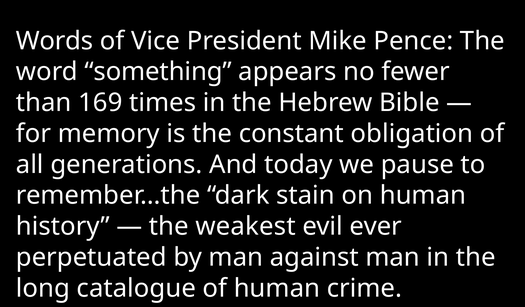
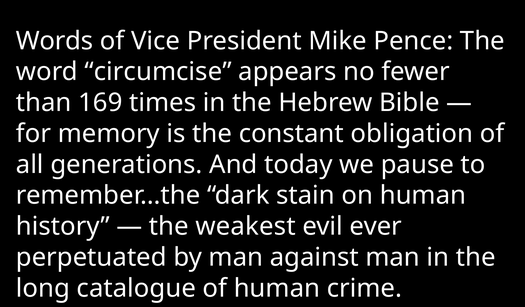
something: something -> circumcise
